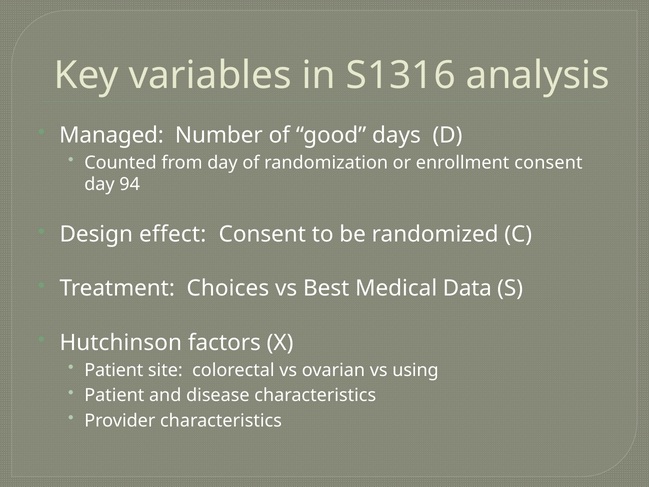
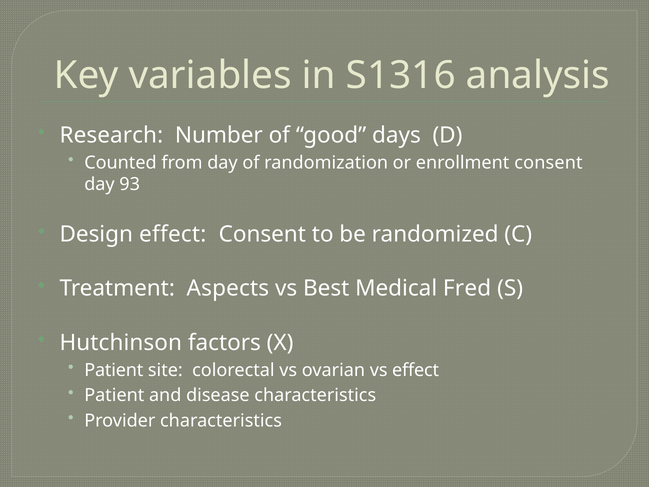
Managed: Managed -> Research
94: 94 -> 93
Choices: Choices -> Aspects
Data: Data -> Fred
vs using: using -> effect
